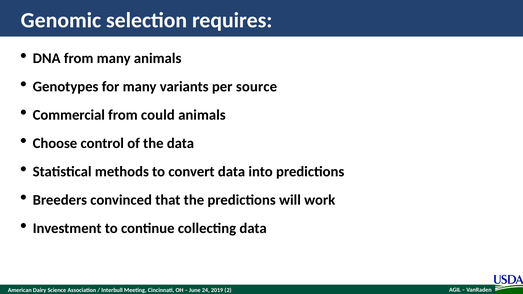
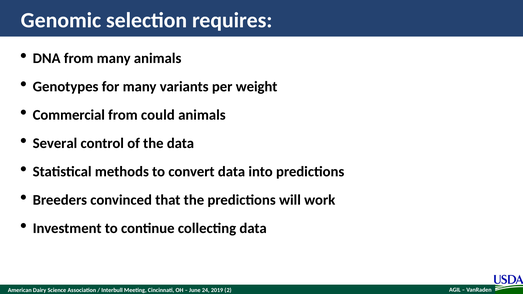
source: source -> weight
Choose: Choose -> Several
